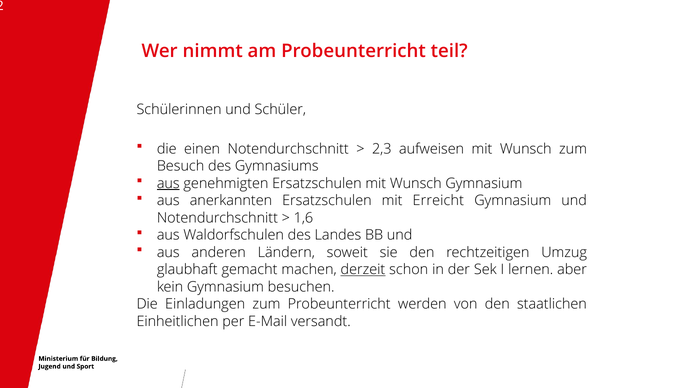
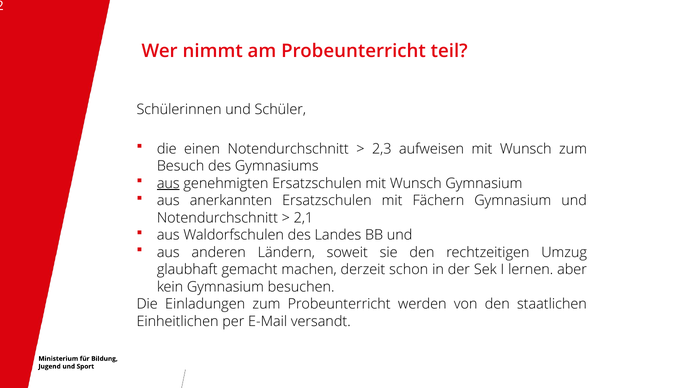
Erreicht: Erreicht -> Fächern
1,6: 1,6 -> 2,1
derzeit underline: present -> none
